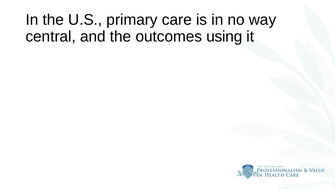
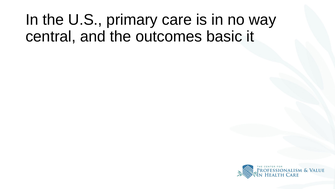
using: using -> basic
